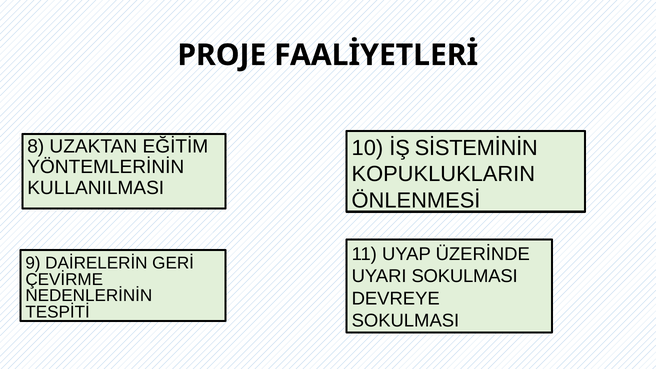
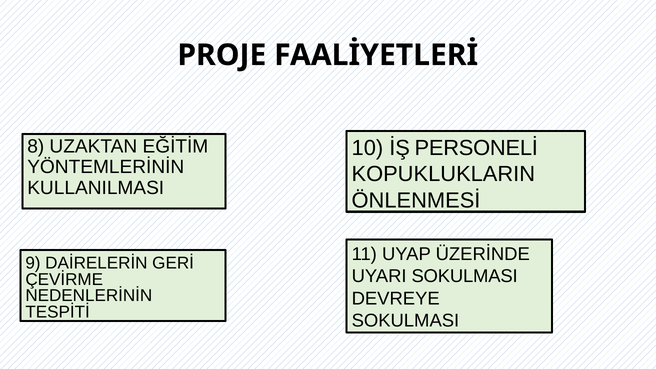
SİSTEMİNİN: SİSTEMİNİN -> PERSONELİ
